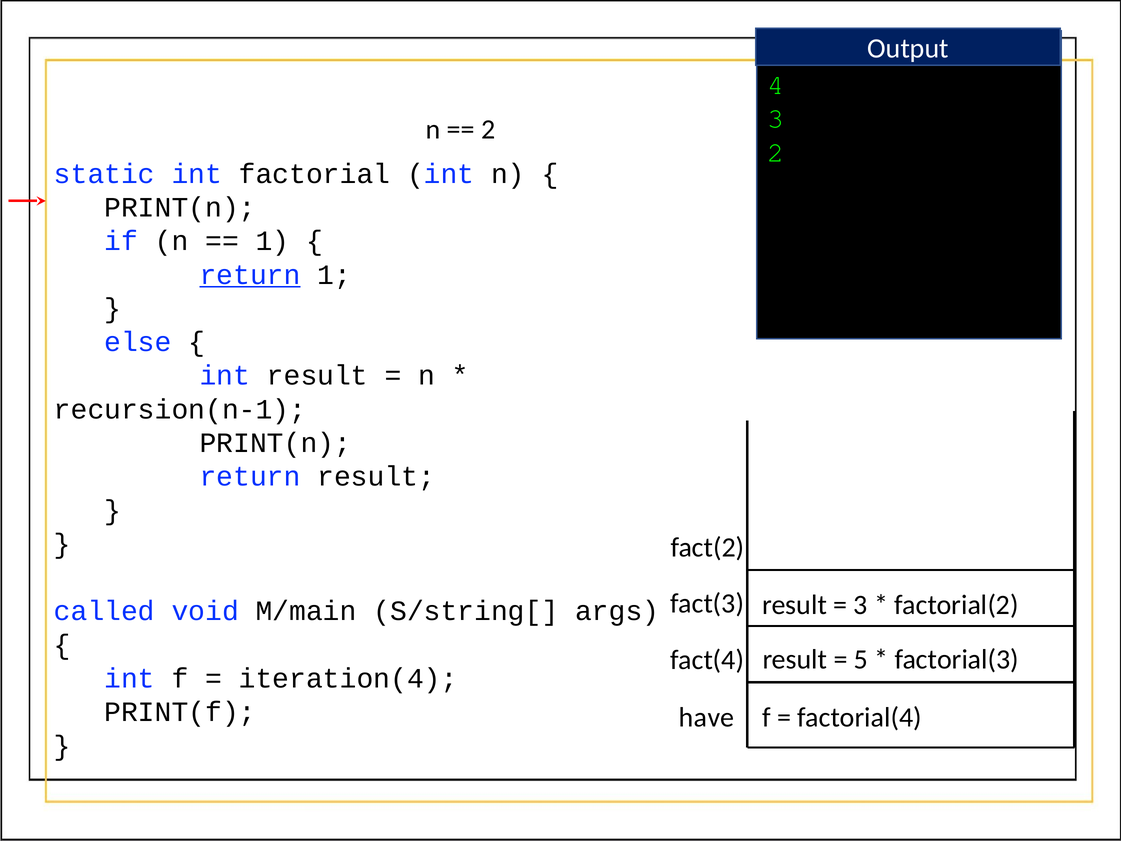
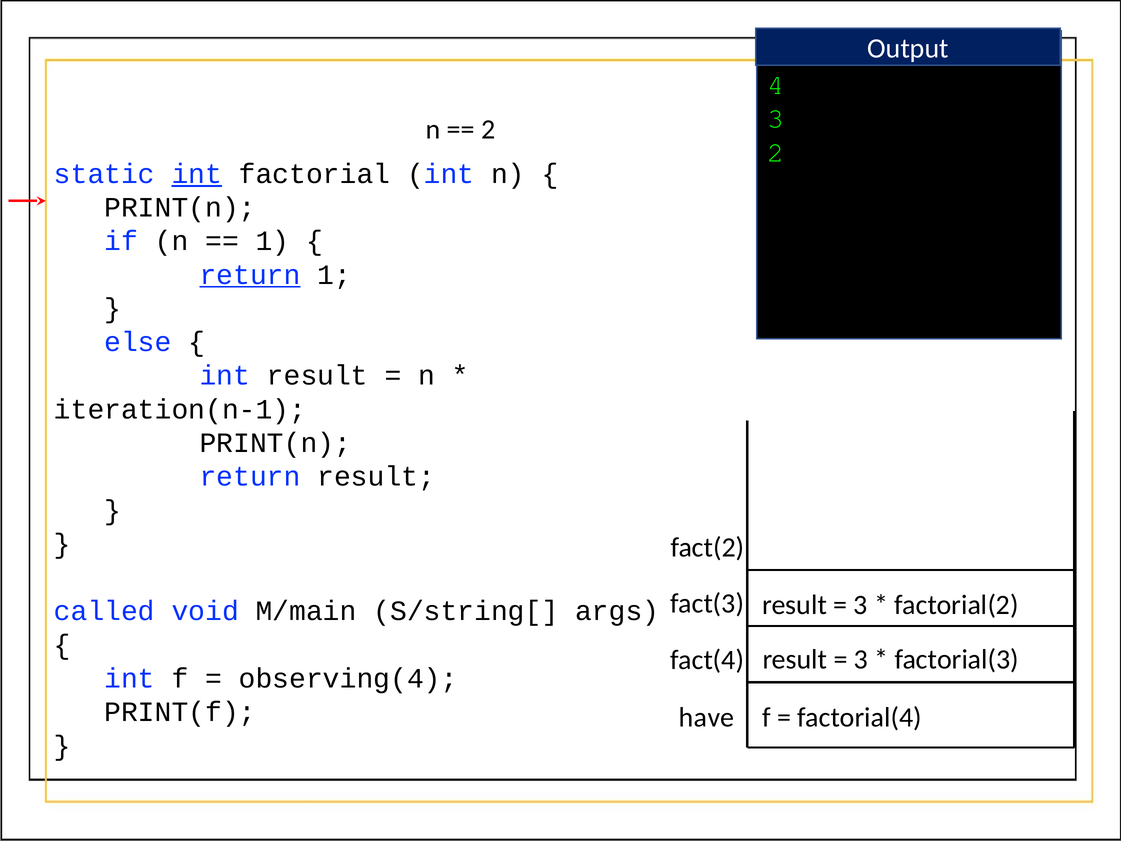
int at (197, 174) underline: none -> present
recursion(n-1: recursion(n-1 -> iteration(n-1
5 at (861, 660): 5 -> 3
iteration(4: iteration(4 -> observing(4
